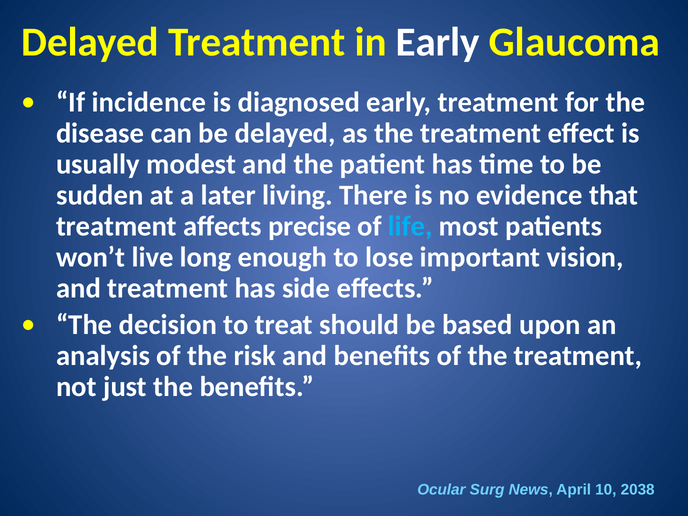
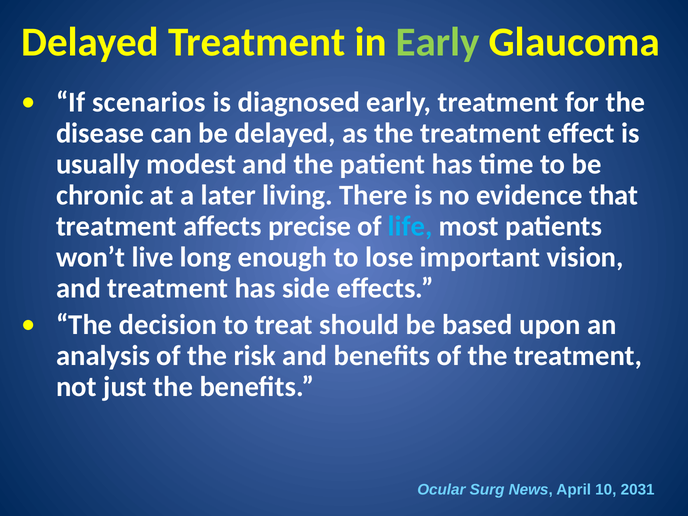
Early at (438, 42) colour: white -> light green
incidence: incidence -> scenarios
sudden: sudden -> chronic
2038: 2038 -> 2031
